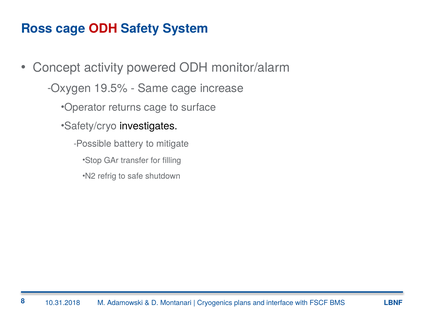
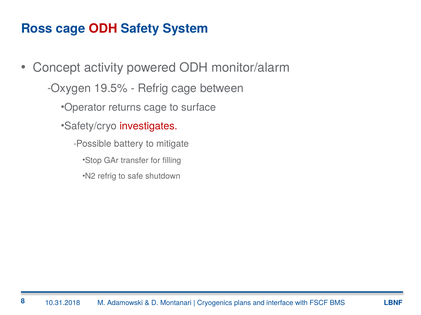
Same at (153, 88): Same -> Refrig
increase: increase -> between
investigates colour: black -> red
